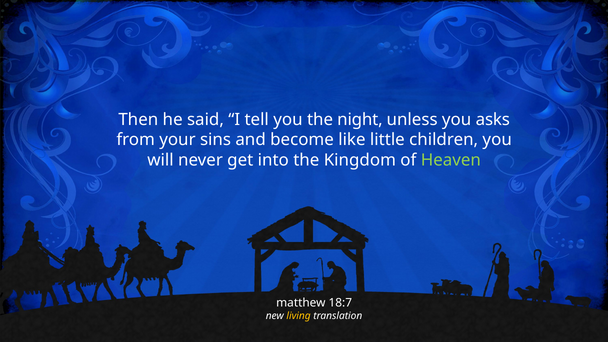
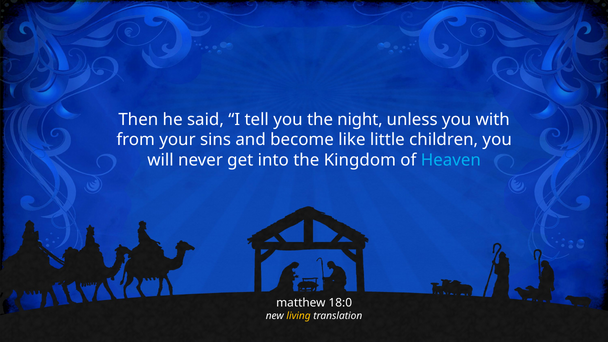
asks: asks -> with
Heaven colour: light green -> light blue
18:7: 18:7 -> 18:0
